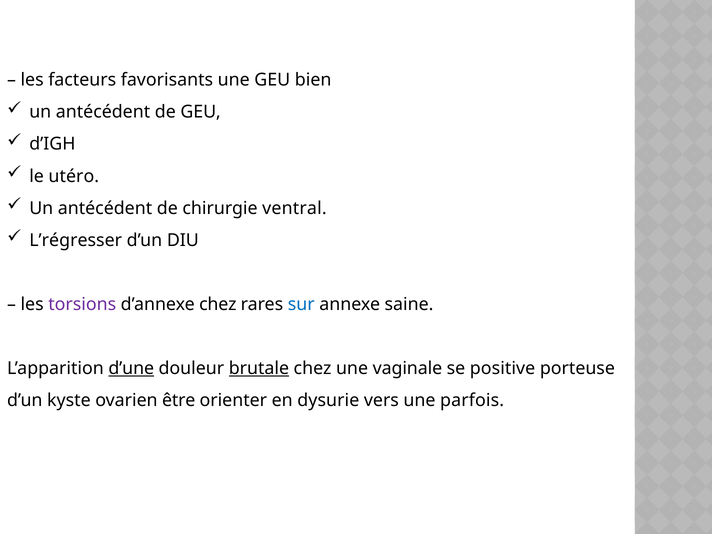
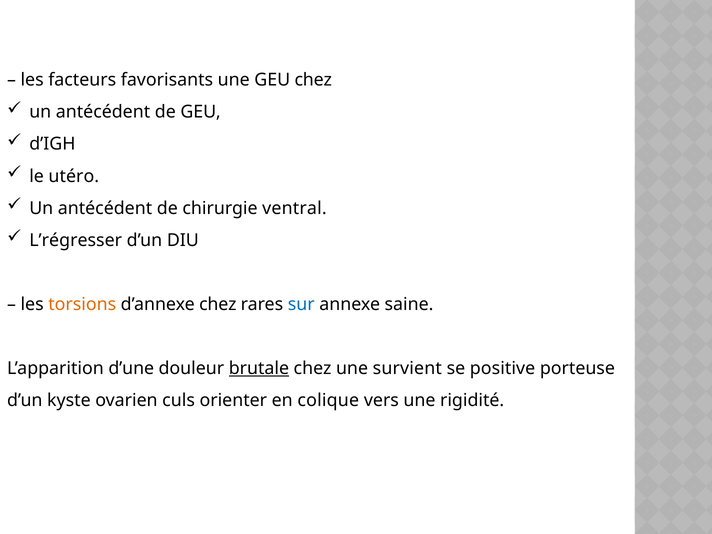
GEU bien: bien -> chez
torsions colour: purple -> orange
d’une underline: present -> none
vaginale: vaginale -> survient
être: être -> culs
dysurie: dysurie -> colique
parfois: parfois -> rigidité
